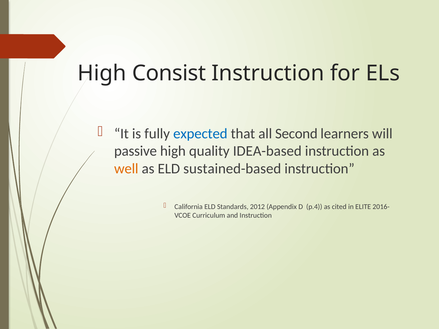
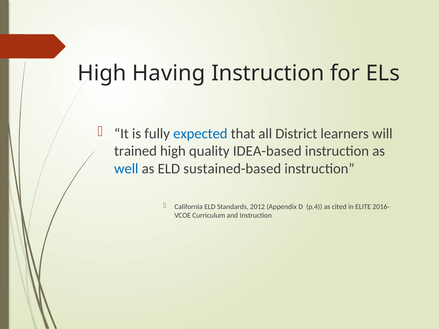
Consist: Consist -> Having
Second: Second -> District
passive: passive -> trained
well colour: orange -> blue
